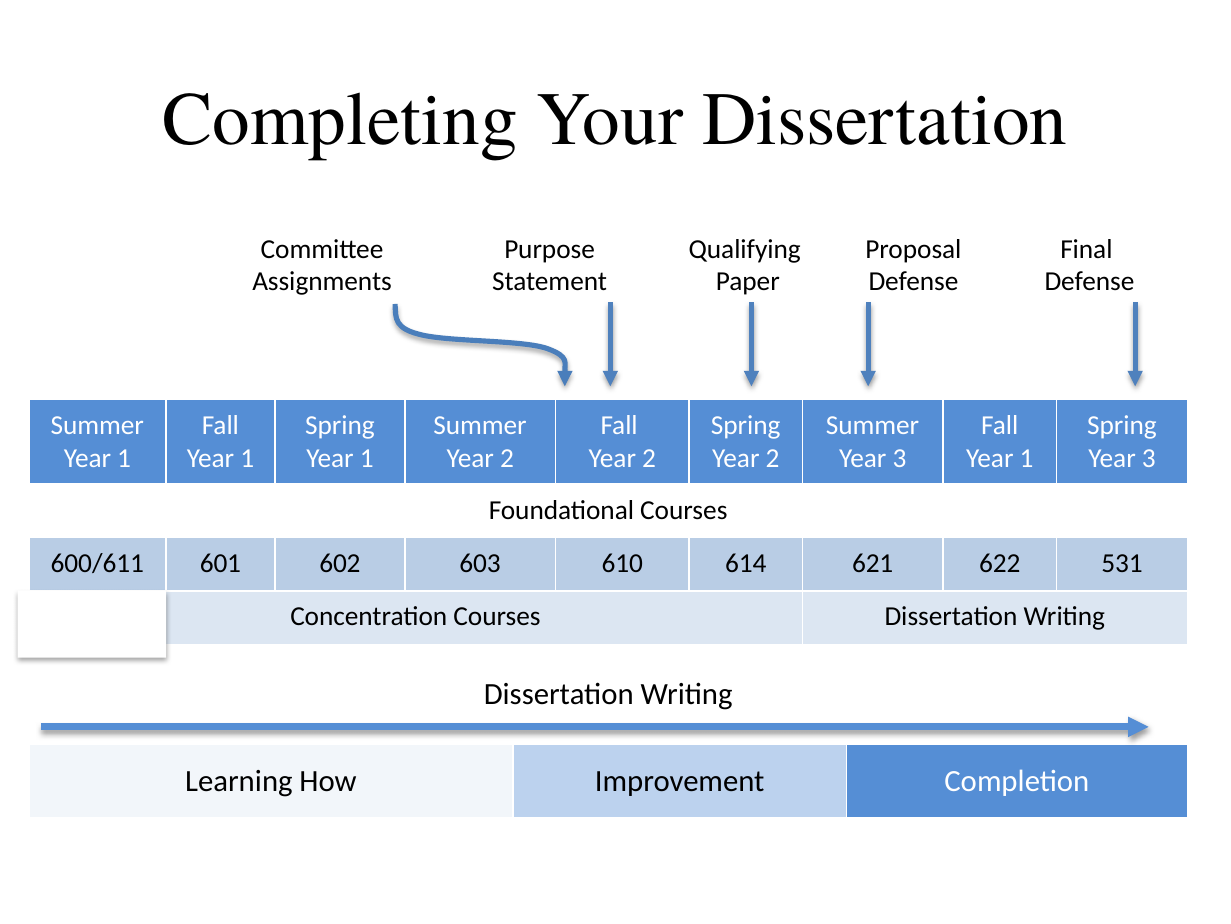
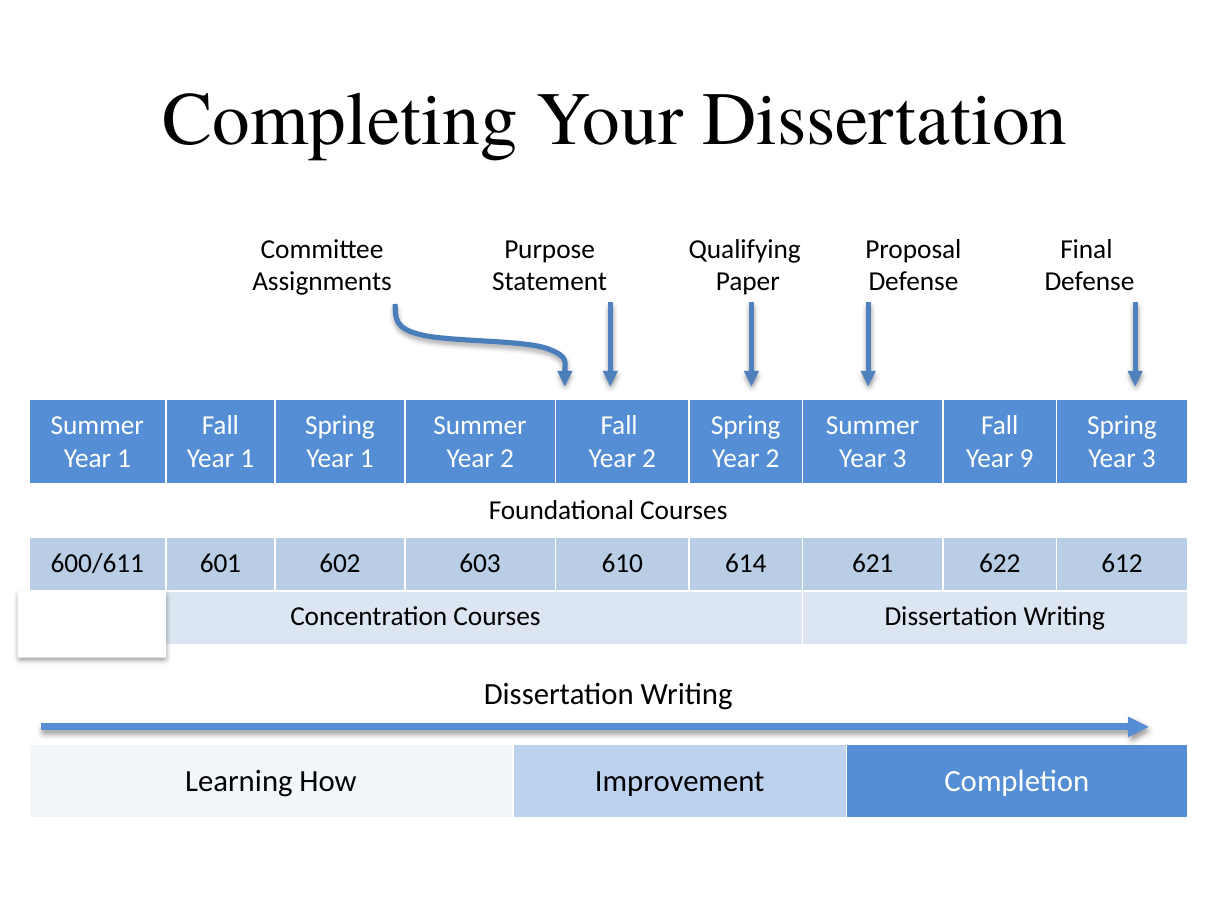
1 at (1027, 459): 1 -> 9
531: 531 -> 612
